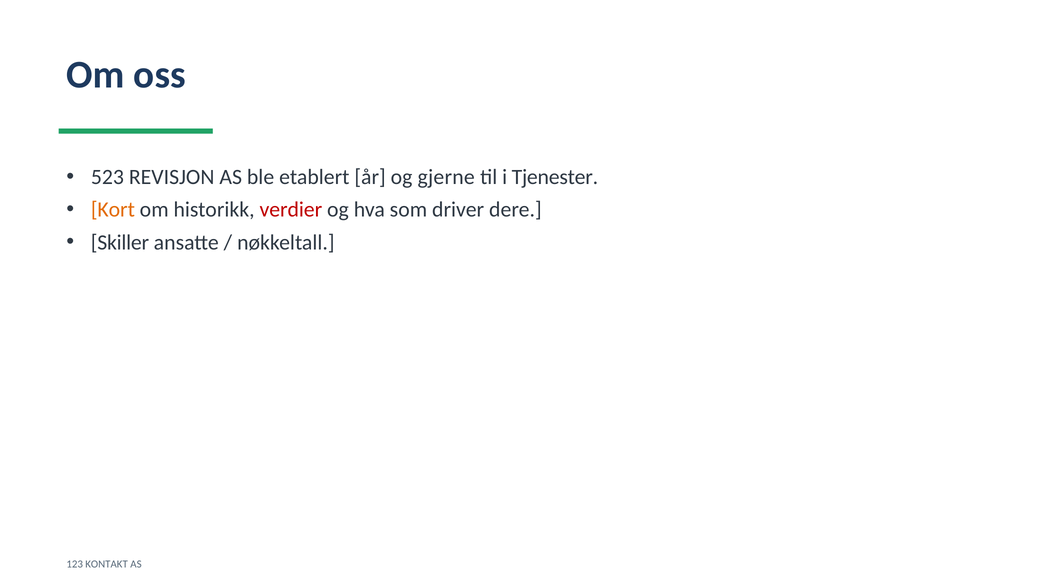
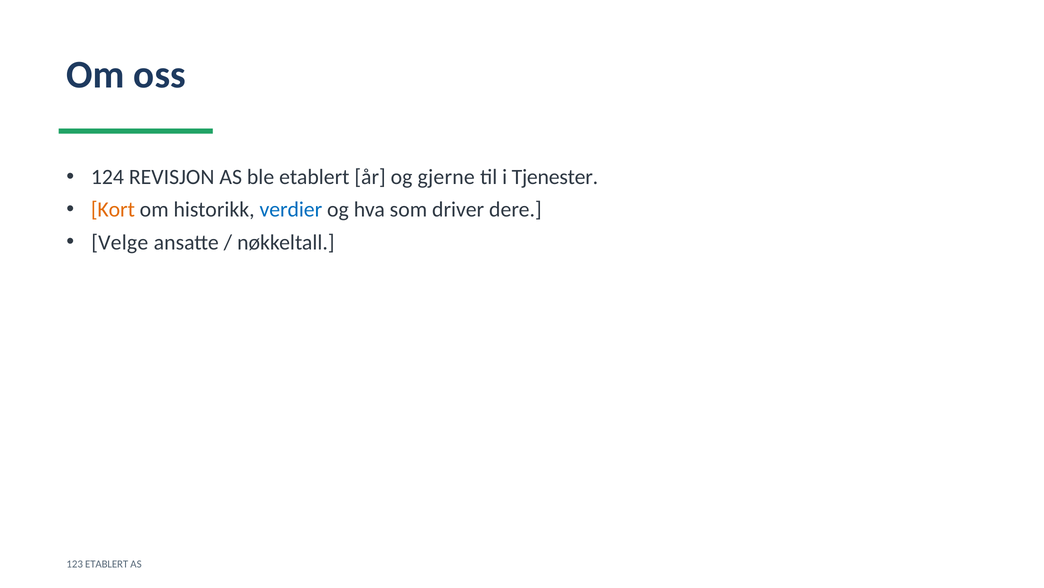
523: 523 -> 124
verdier colour: red -> blue
Skiller: Skiller -> Velge
123 KONTAKT: KONTAKT -> ETABLERT
